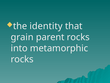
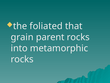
identity: identity -> foliated
